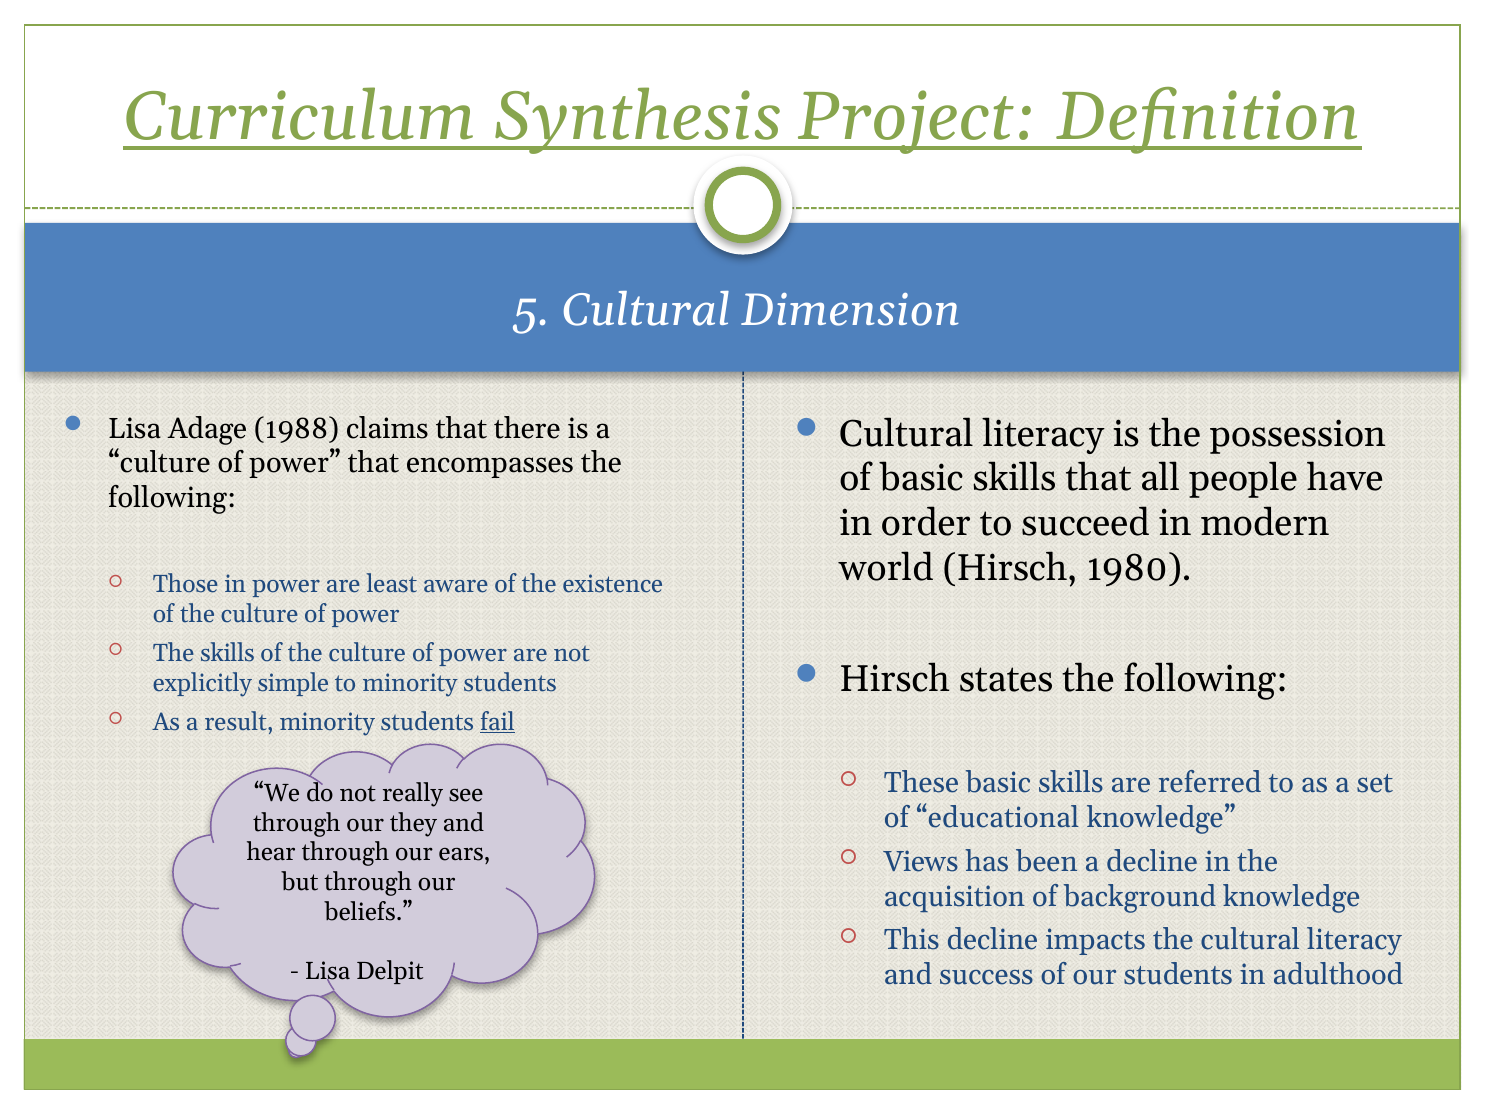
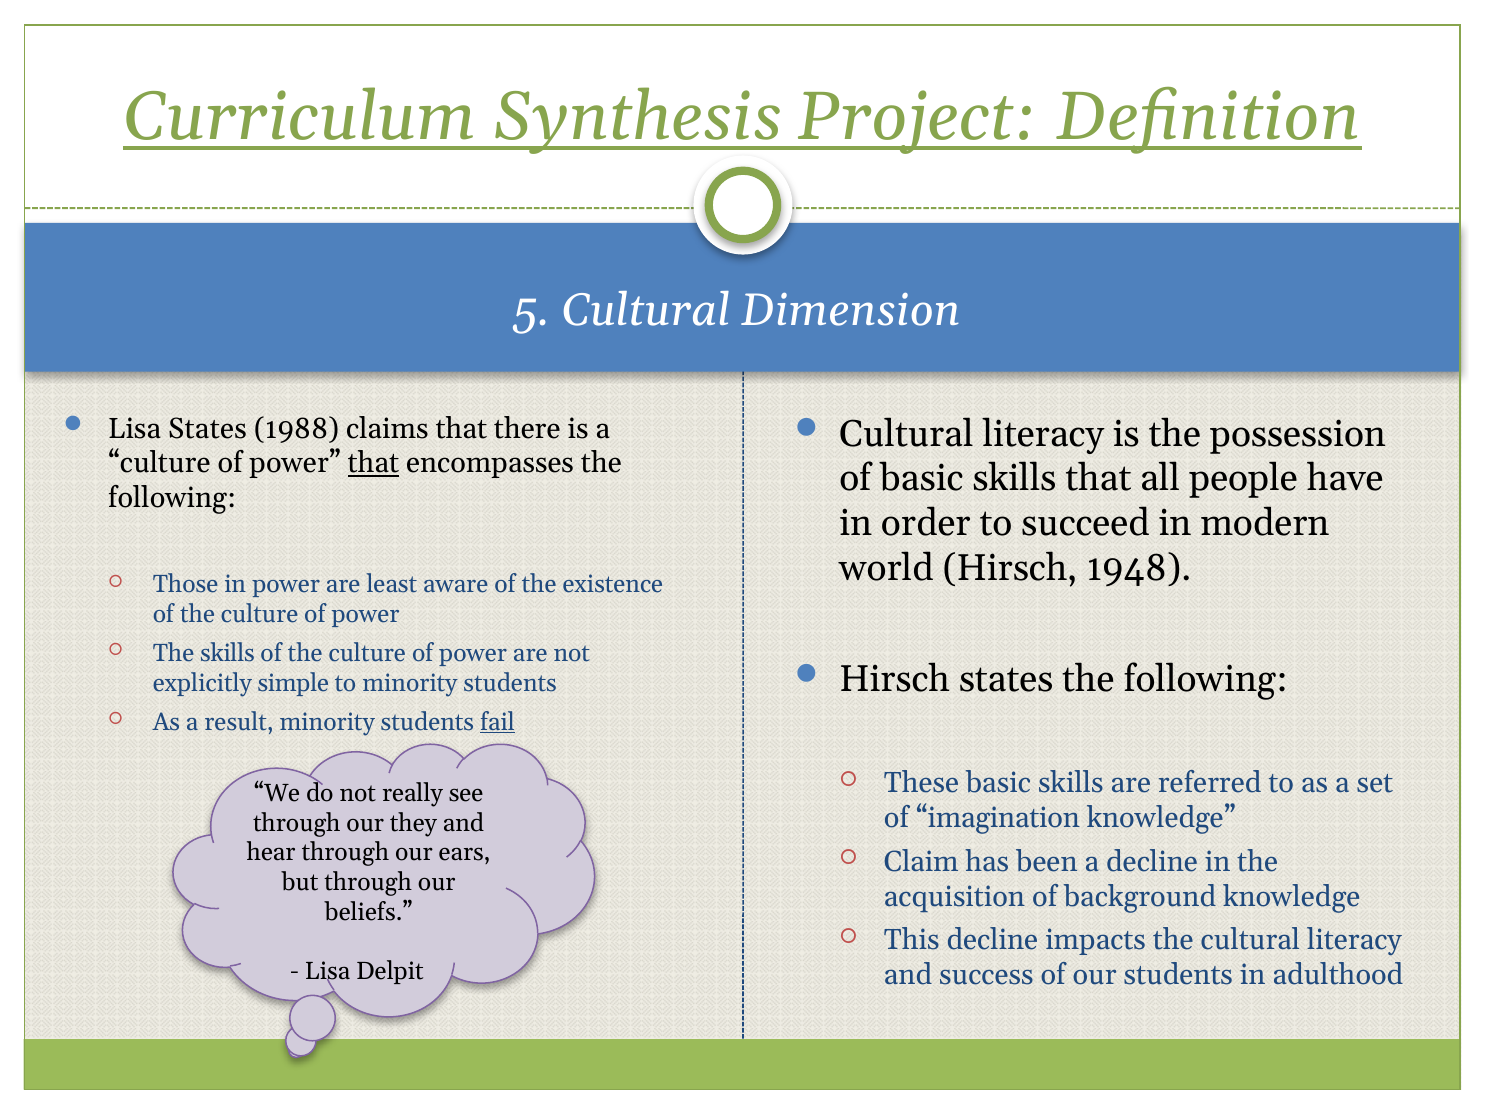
Lisa Adage: Adage -> States
that at (373, 463) underline: none -> present
1980: 1980 -> 1948
educational: educational -> imagination
Views: Views -> Claim
